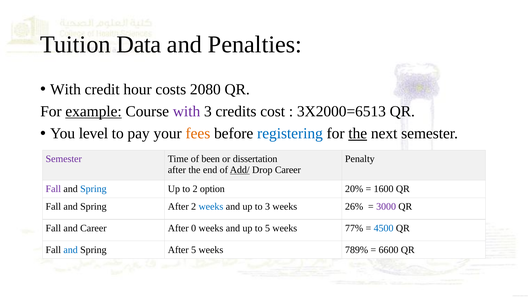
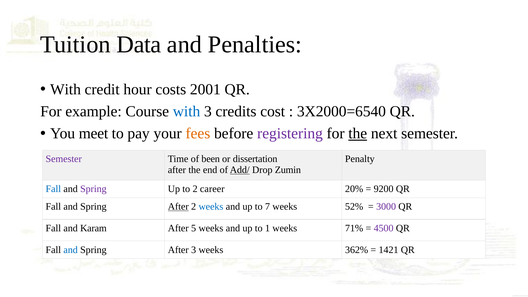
2080: 2080 -> 2001
example underline: present -> none
with at (187, 111) colour: purple -> blue
3X2000=6513: 3X2000=6513 -> 3X2000=6540
level: level -> meet
registering colour: blue -> purple
Drop Career: Career -> Zumin
Fall at (53, 189) colour: purple -> blue
Spring at (93, 189) colour: blue -> purple
option: option -> career
1600: 1600 -> 9200
After at (178, 207) underline: none -> present
to 3: 3 -> 7
26%: 26% -> 52%
and Career: Career -> Karam
0: 0 -> 5
to 5: 5 -> 1
77%: 77% -> 71%
4500 colour: blue -> purple
After 5: 5 -> 3
789%: 789% -> 362%
6600: 6600 -> 1421
